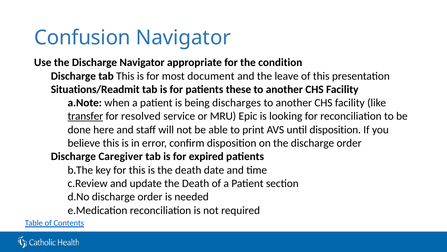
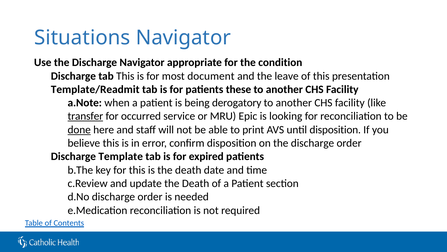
Confusion: Confusion -> Situations
Situations/Readmit: Situations/Readmit -> Template/Readmit
discharges: discharges -> derogatory
resolved: resolved -> occurred
done underline: none -> present
Caregiver: Caregiver -> Template
